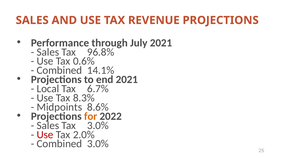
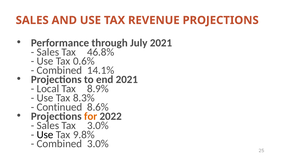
96.8%: 96.8% -> 46.8%
6.7%: 6.7% -> 8.9%
Midpoints: Midpoints -> Continued
Use at (45, 135) colour: red -> black
2.0%: 2.0% -> 9.8%
